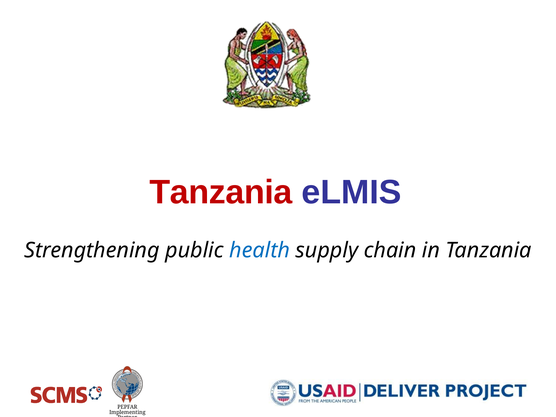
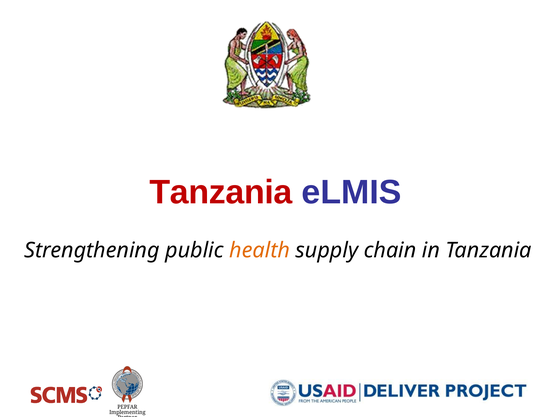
health colour: blue -> orange
